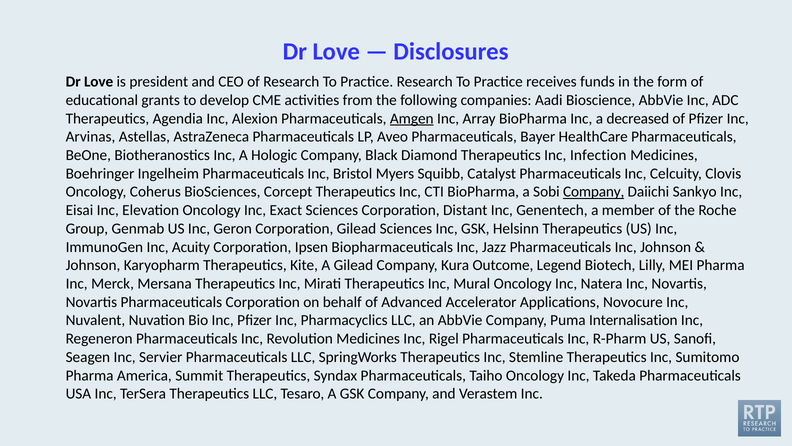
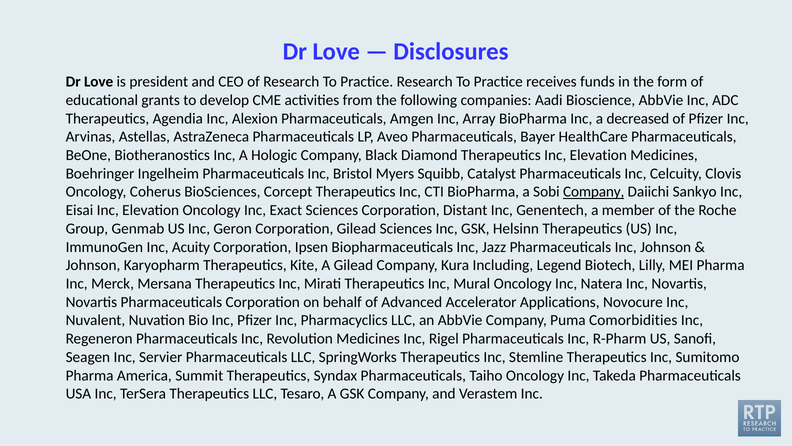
Amgen underline: present -> none
Therapeutics Inc Infection: Infection -> Elevation
Outcome: Outcome -> Including
Internalisation: Internalisation -> Comorbidities
